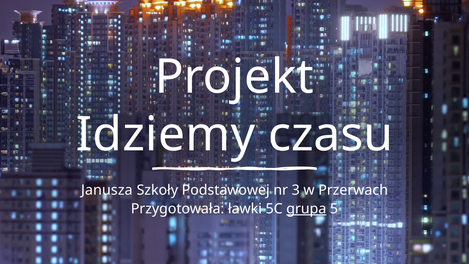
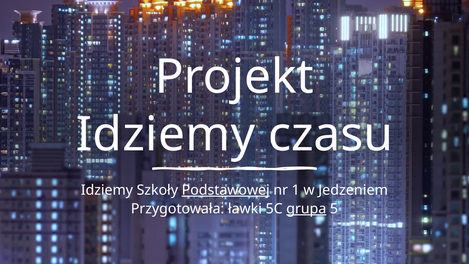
Janusza at (107, 190): Janusza -> Idziemy
Podstawowej underline: none -> present
3: 3 -> 1
Przerwach: Przerwach -> Jedzeniem
